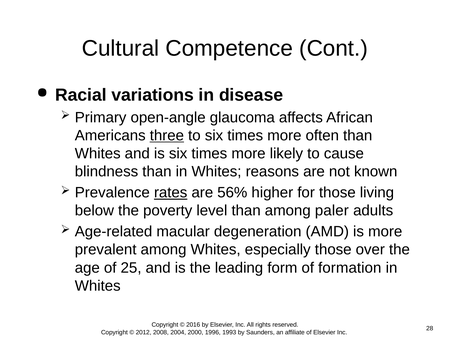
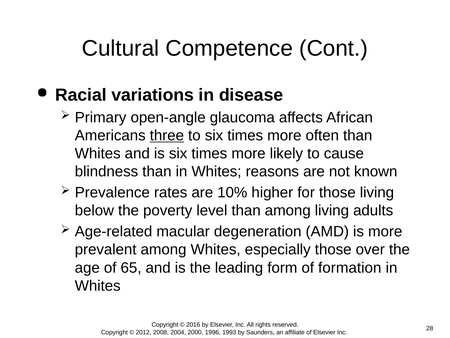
rates underline: present -> none
56%: 56% -> 10%
among paler: paler -> living
25: 25 -> 65
